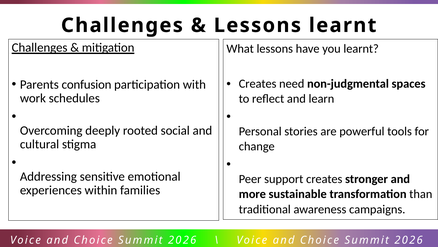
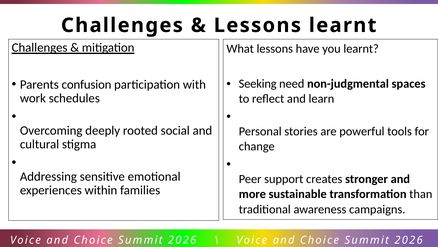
Creates at (258, 84): Creates -> Seeking
